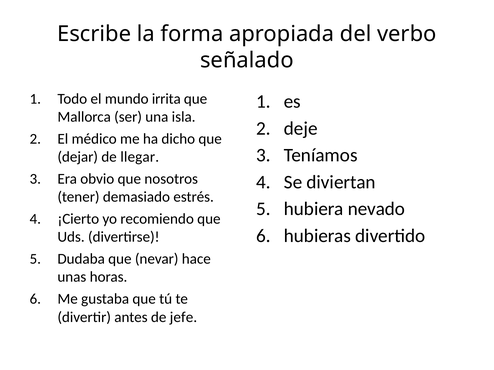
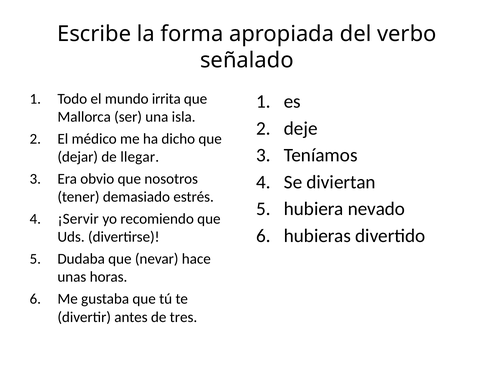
¡Cierto: ¡Cierto -> ¡Servir
jefe: jefe -> tres
